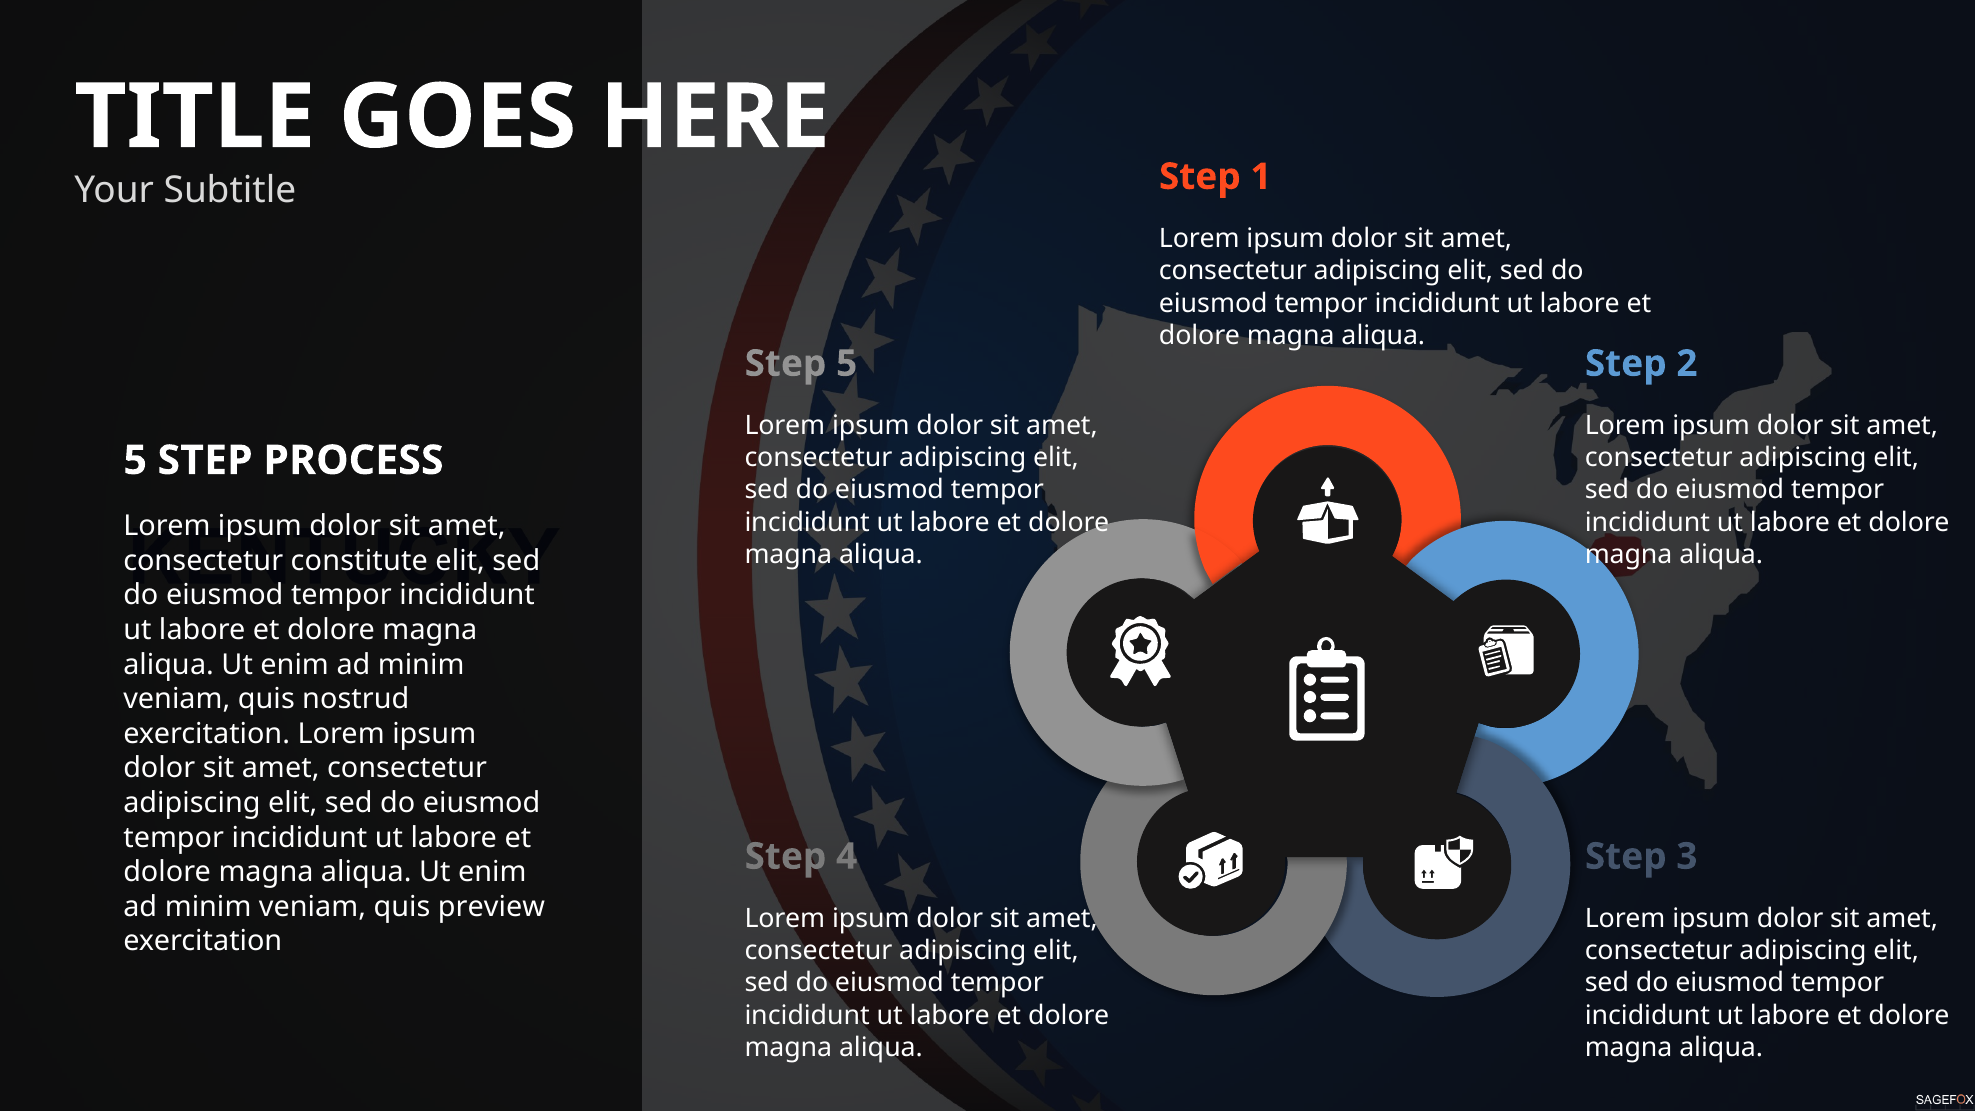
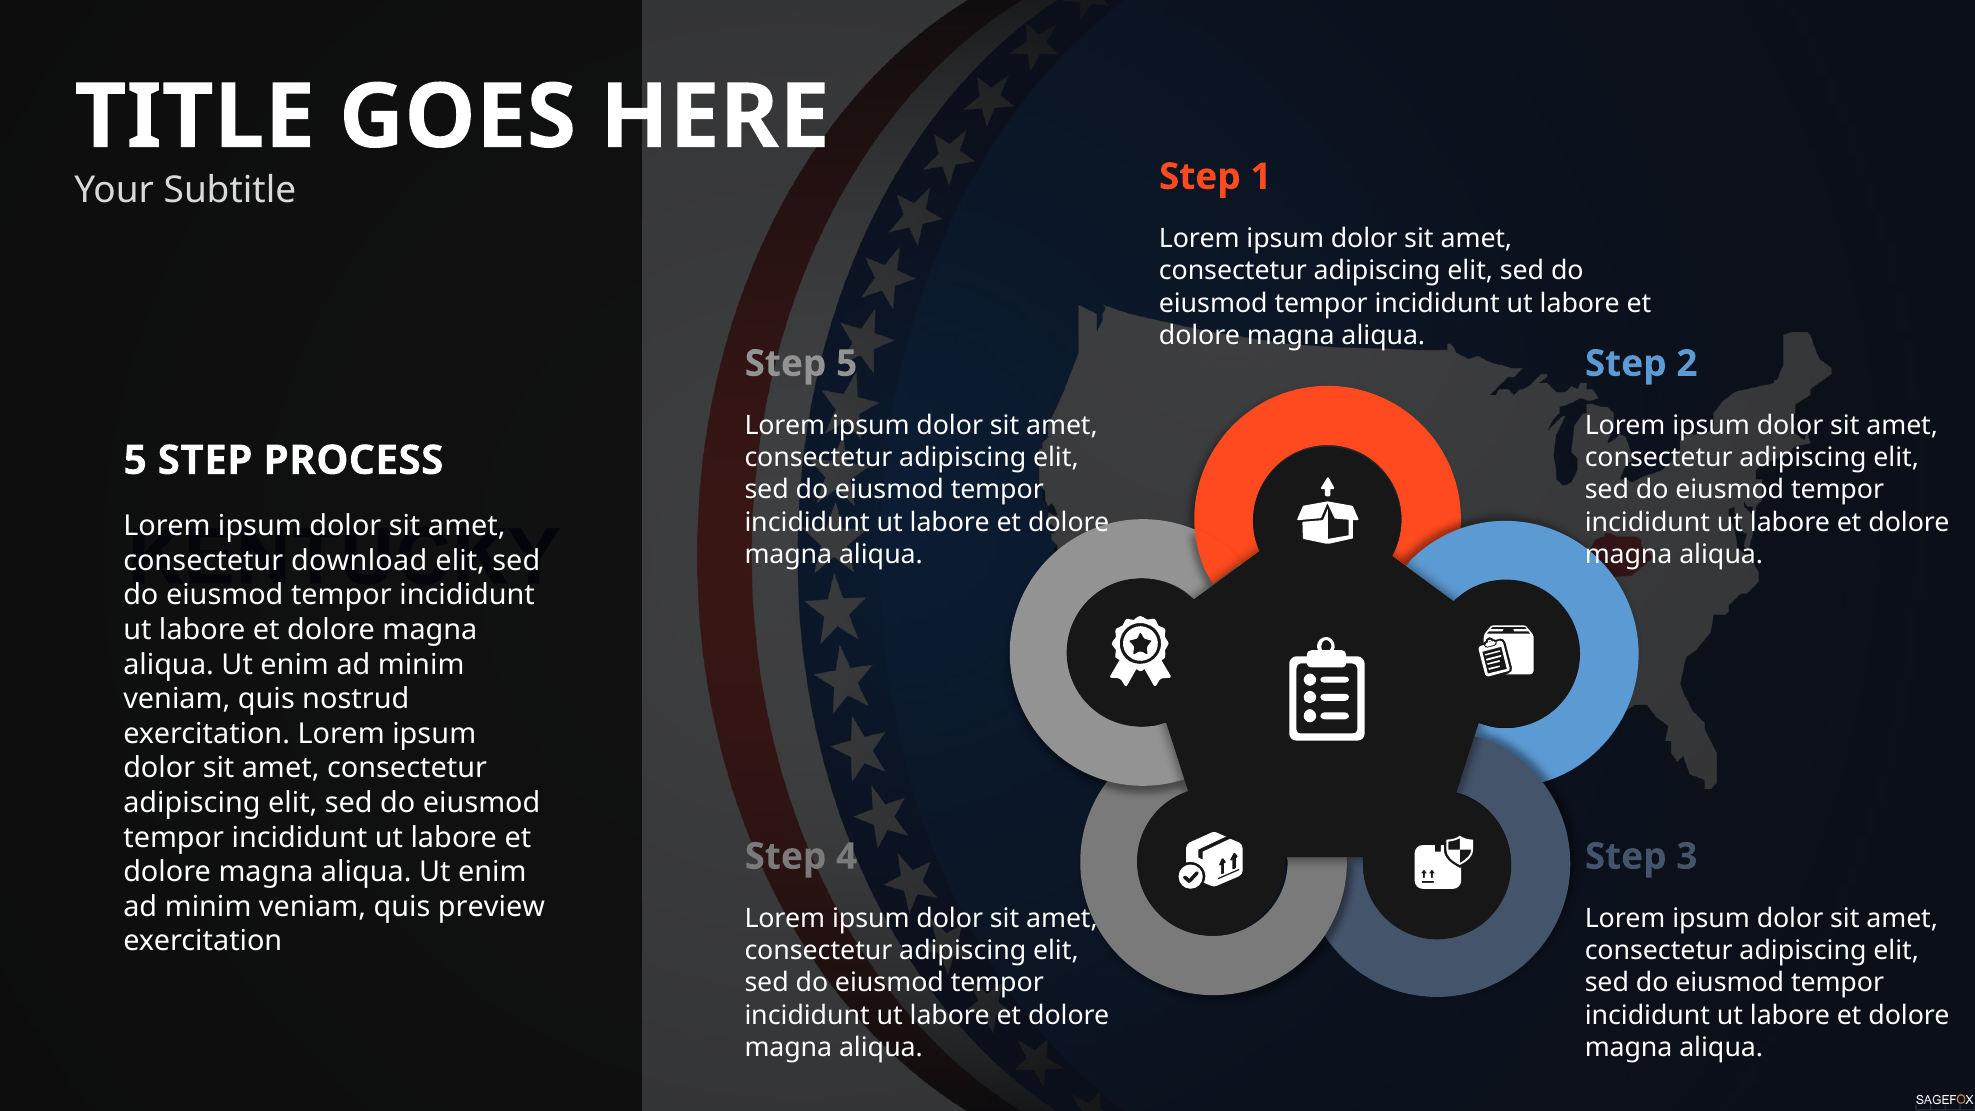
constitute: constitute -> download
